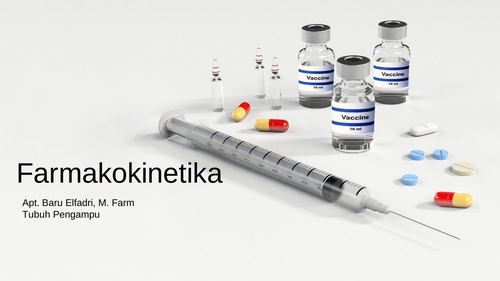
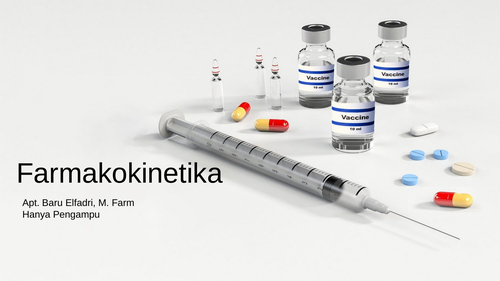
Tubuh: Tubuh -> Hanya
